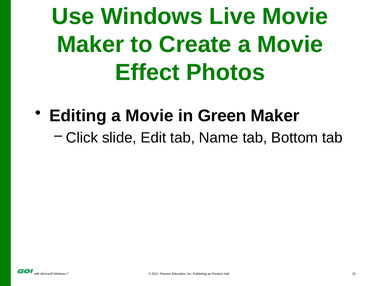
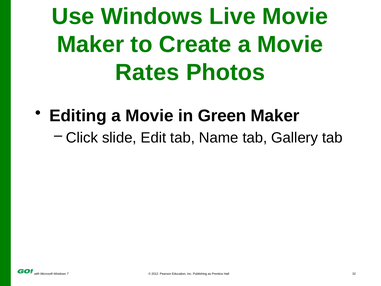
Effect: Effect -> Rates
Bottom: Bottom -> Gallery
